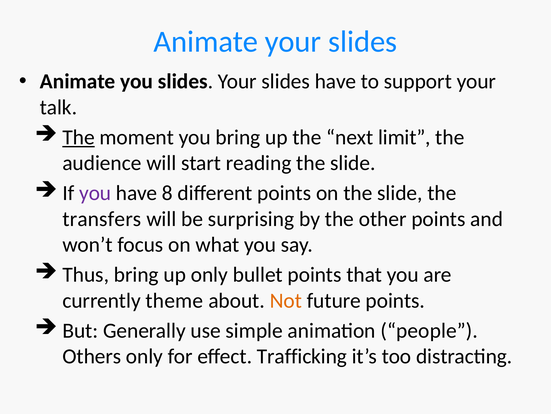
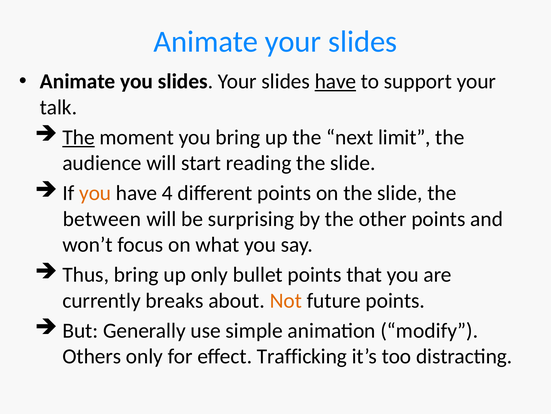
have at (336, 81) underline: none -> present
you at (95, 193) colour: purple -> orange
8: 8 -> 4
transfers: transfers -> between
theme: theme -> breaks
people: people -> modify
